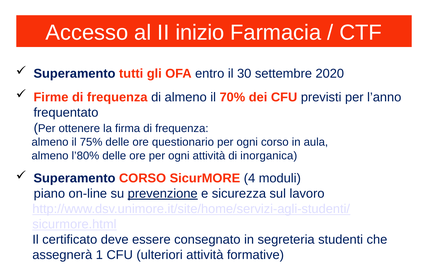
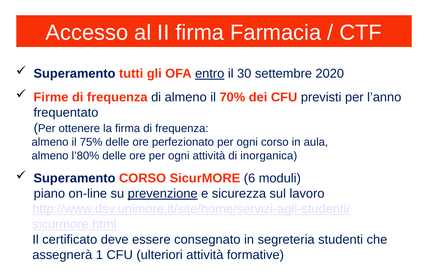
II inizio: inizio -> firma
entro underline: none -> present
questionario: questionario -> perfezionato
4: 4 -> 6
